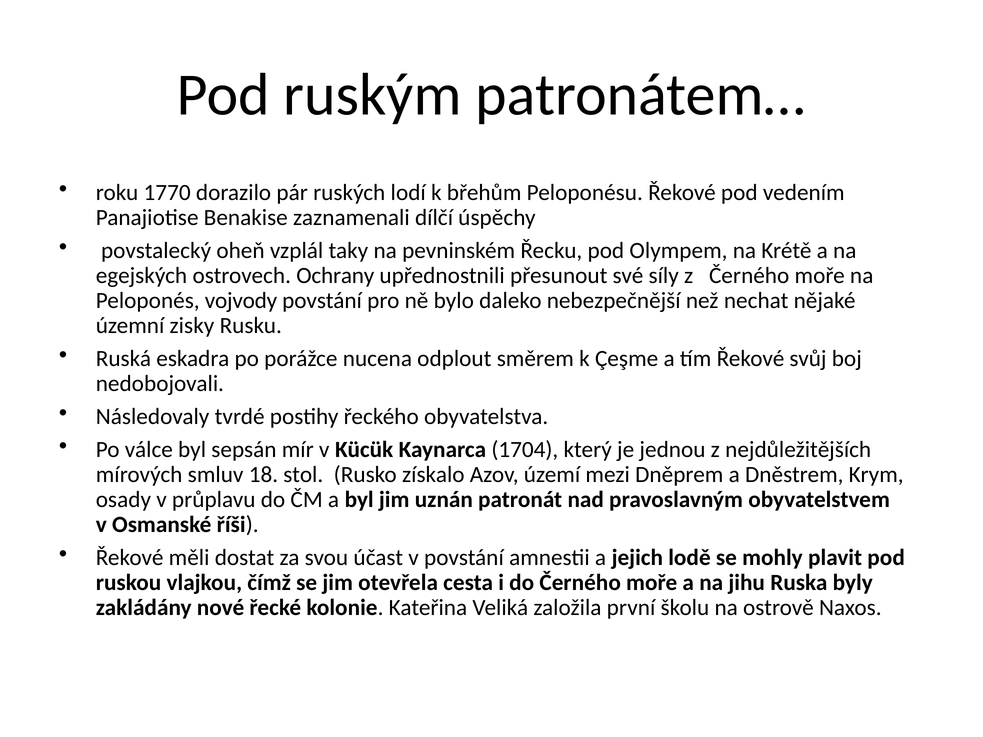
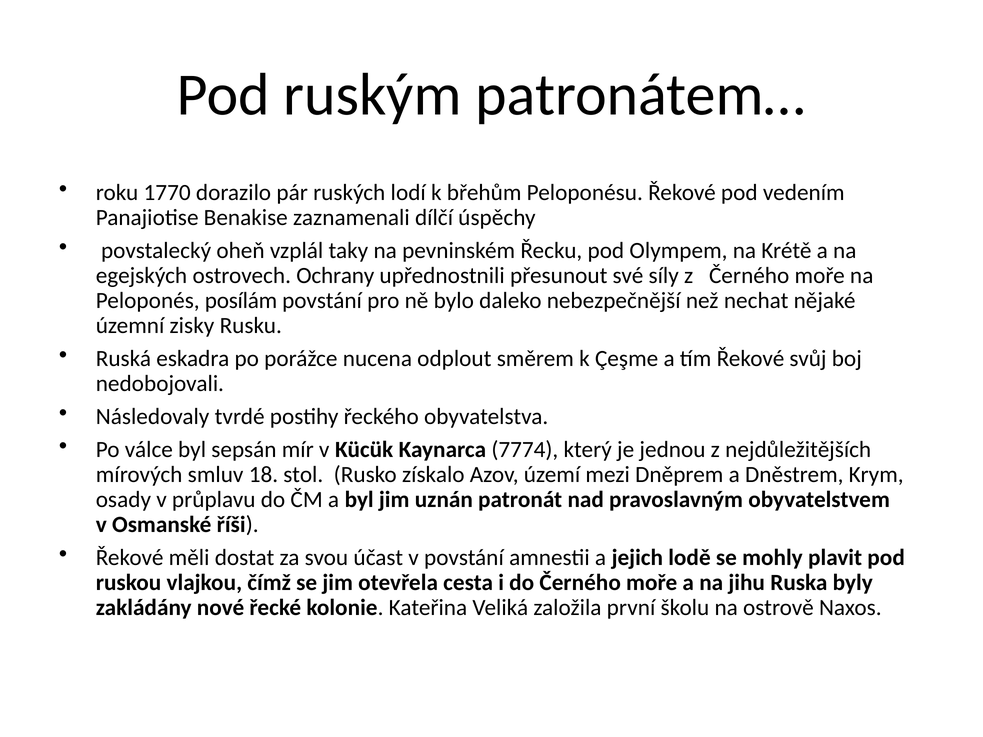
vojvody: vojvody -> posílám
1704: 1704 -> 7774
